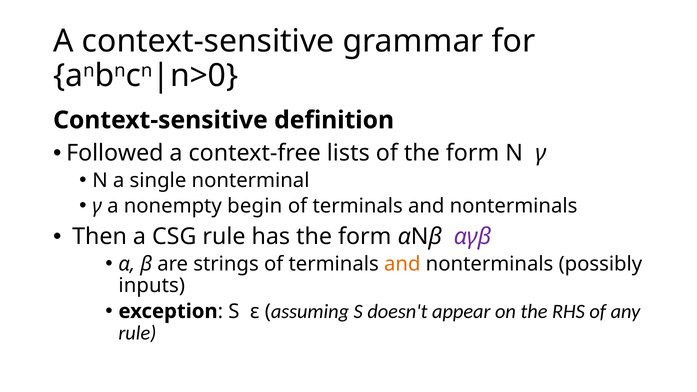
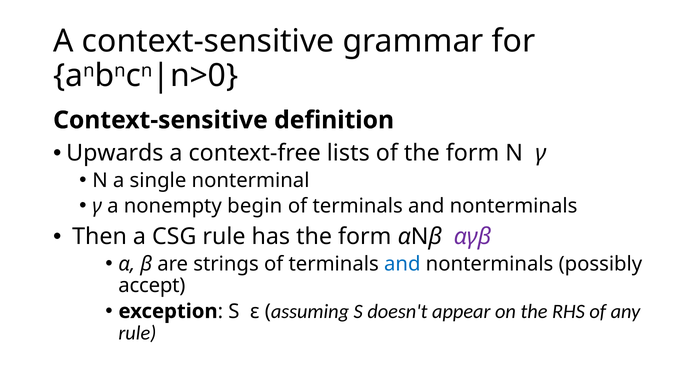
Followed: Followed -> Upwards
and at (402, 264) colour: orange -> blue
inputs: inputs -> accept
